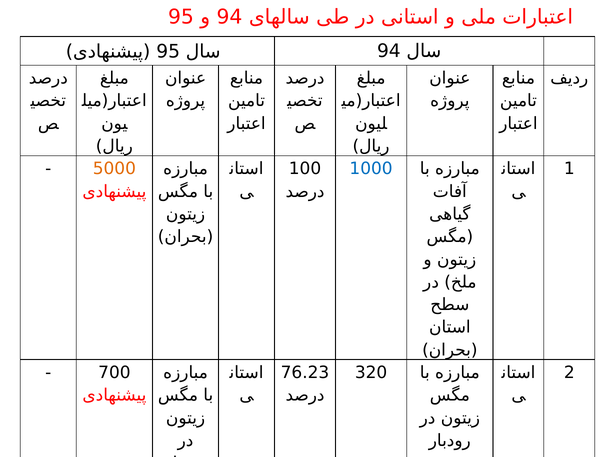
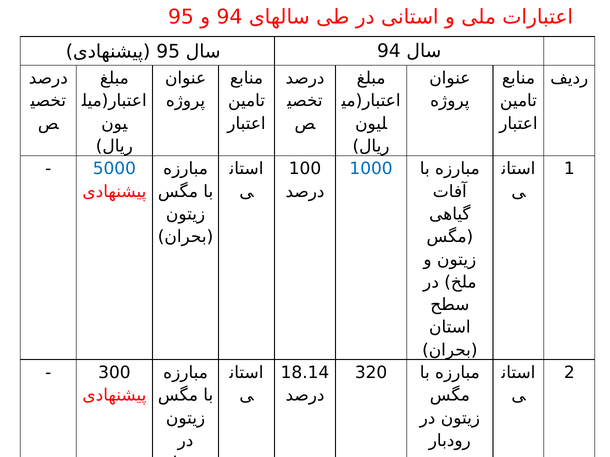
5000 colour: orange -> blue
700: 700 -> 300
76.23: 76.23 -> 18.14
